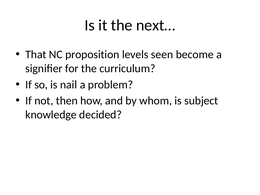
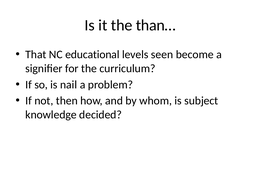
next…: next… -> than…
proposition: proposition -> educational
